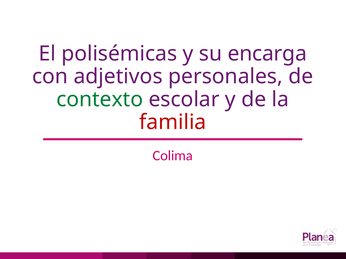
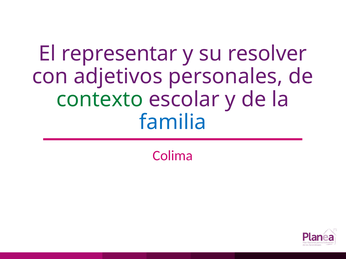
polisémicas: polisémicas -> representar
encarga: encarga -> resolver
familia colour: red -> blue
